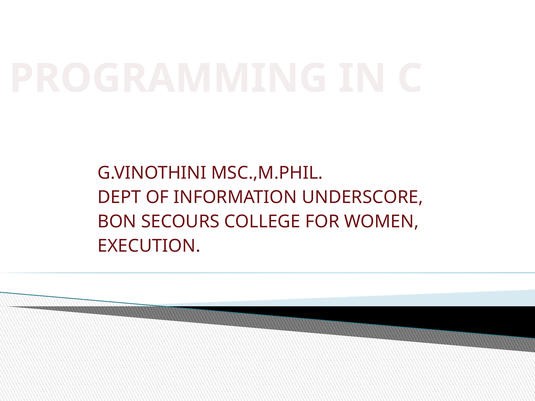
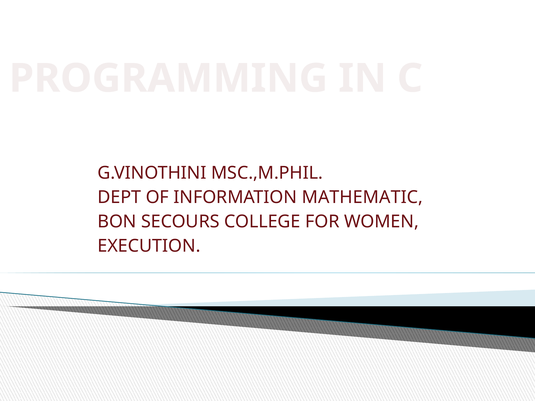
UNDERSCORE: UNDERSCORE -> MATHEMATIC
